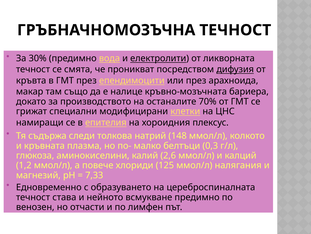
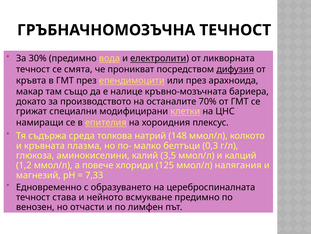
следи: следи -> среда
2,6: 2,6 -> 3,5
